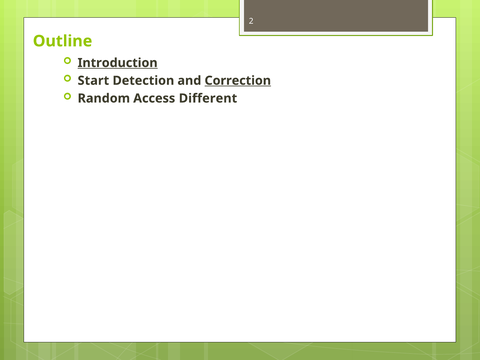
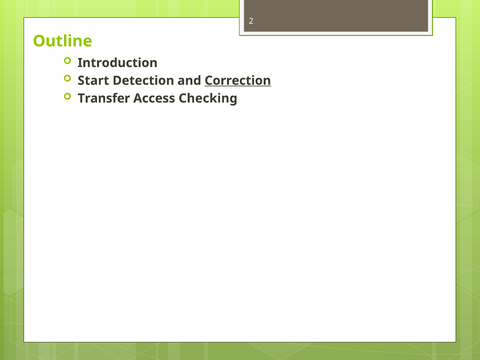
Introduction underline: present -> none
Random: Random -> Transfer
Different: Different -> Checking
